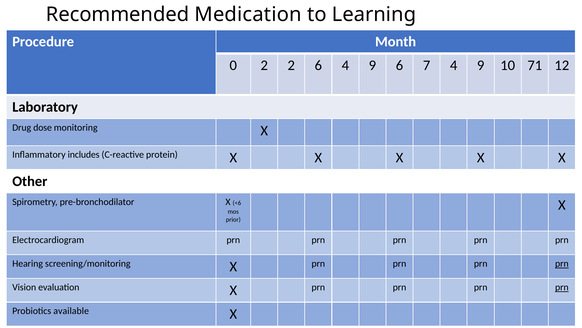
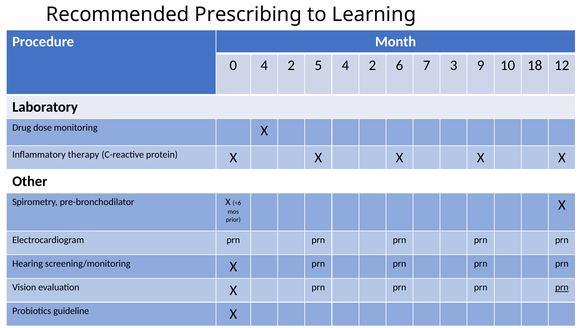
Medication: Medication -> Prescribing
0 2: 2 -> 4
2 6: 6 -> 5
9 at (372, 65): 9 -> 2
7 4: 4 -> 3
71: 71 -> 18
includes: includes -> therapy
prn at (562, 263) underline: present -> none
available: available -> guideline
